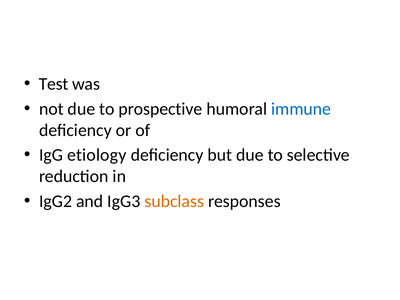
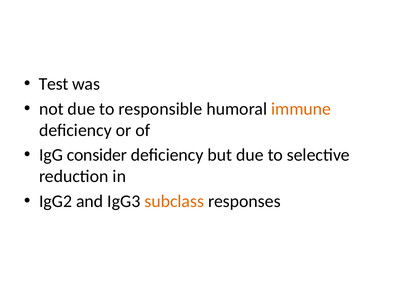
prospective: prospective -> responsible
immune colour: blue -> orange
etiology: etiology -> consider
